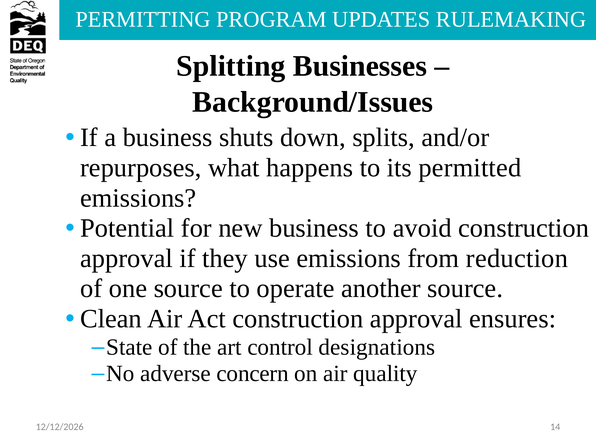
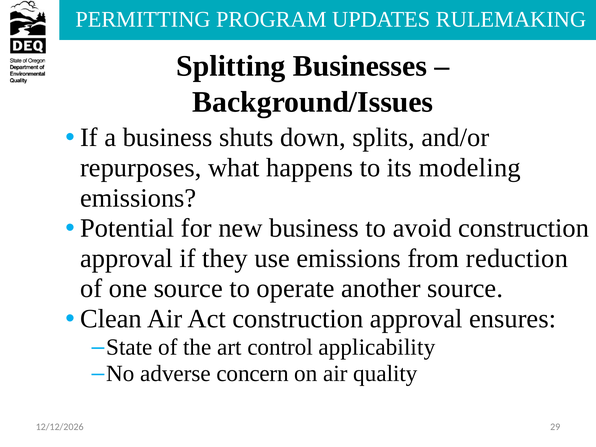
permitted: permitted -> modeling
designations: designations -> applicability
14: 14 -> 29
